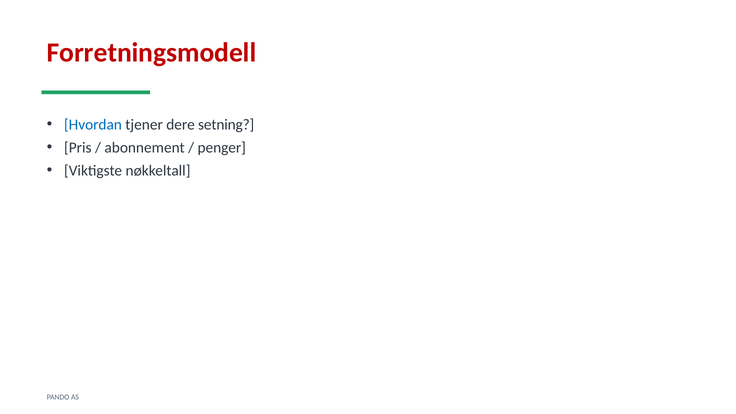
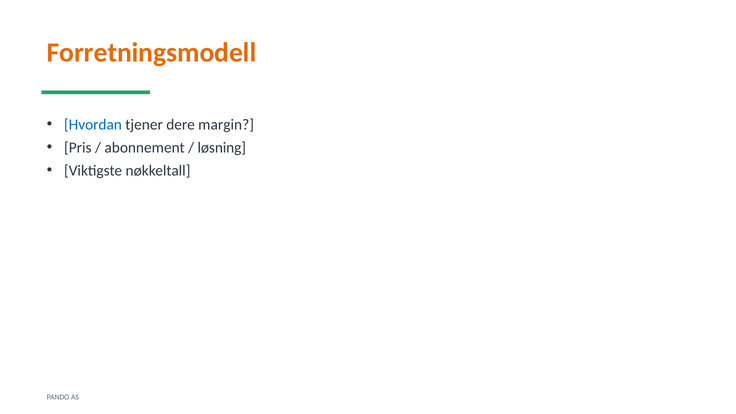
Forretningsmodell colour: red -> orange
setning: setning -> margin
penger: penger -> løsning
